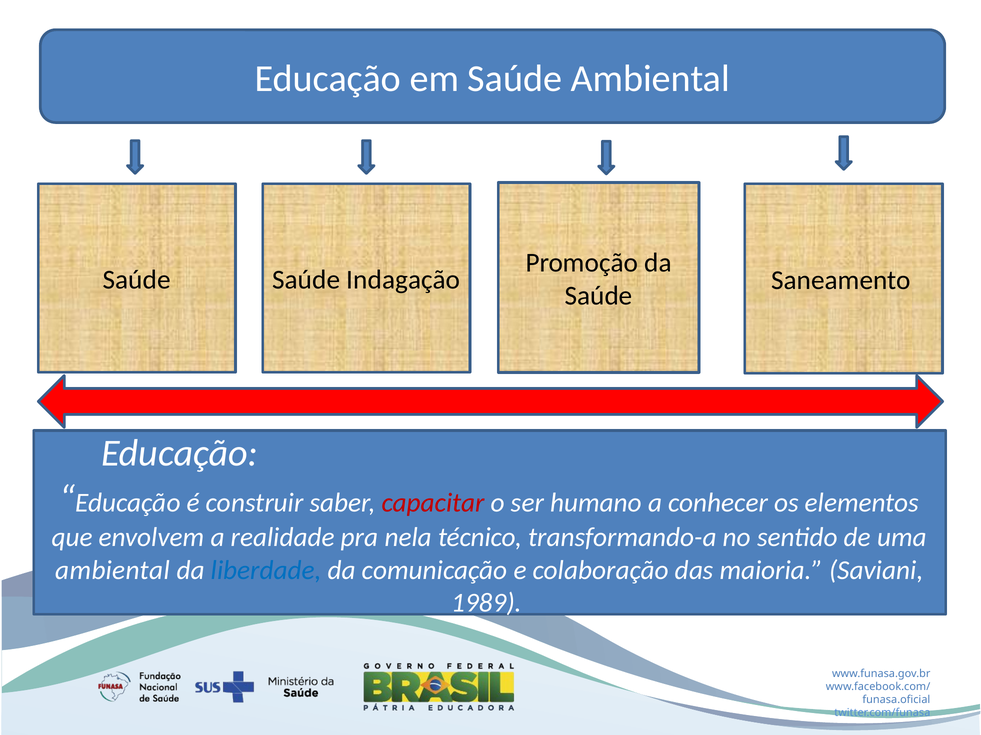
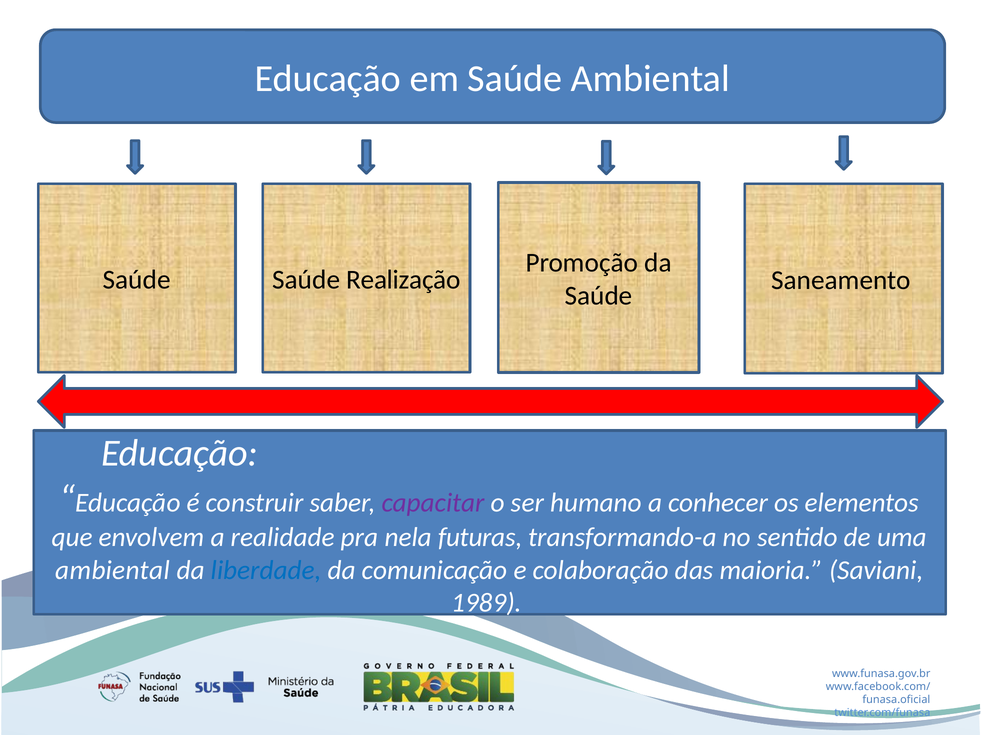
Indagação: Indagação -> Realização
capacitar colour: red -> purple
técnico: técnico -> futuras
